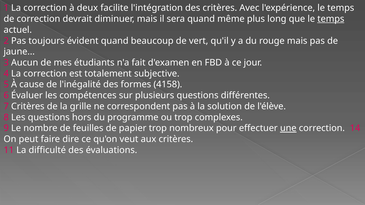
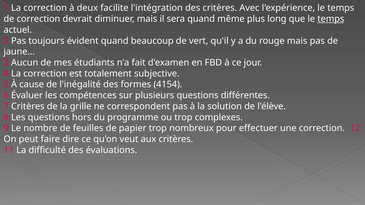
4158: 4158 -> 4154
une underline: present -> none
14: 14 -> 12
